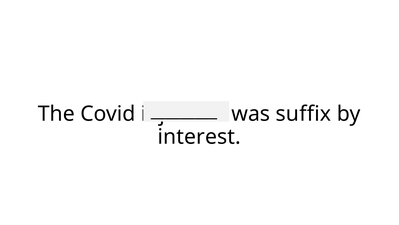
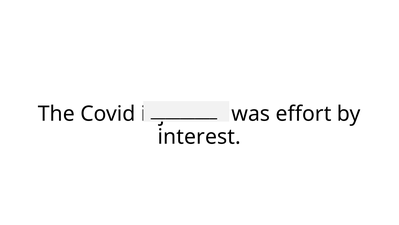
suffix: suffix -> effort
